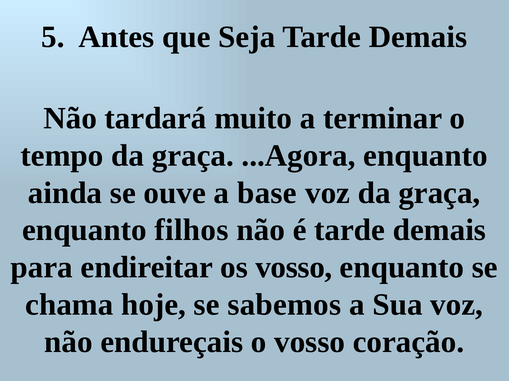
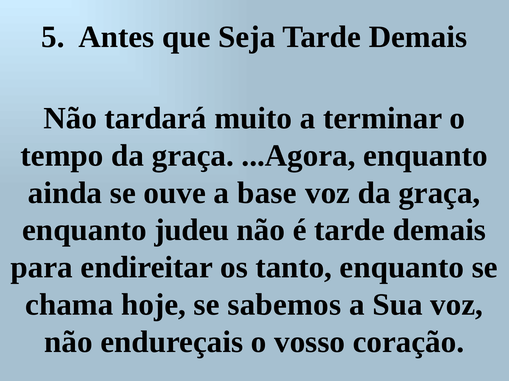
filhos: filhos -> judeu
os vosso: vosso -> tanto
